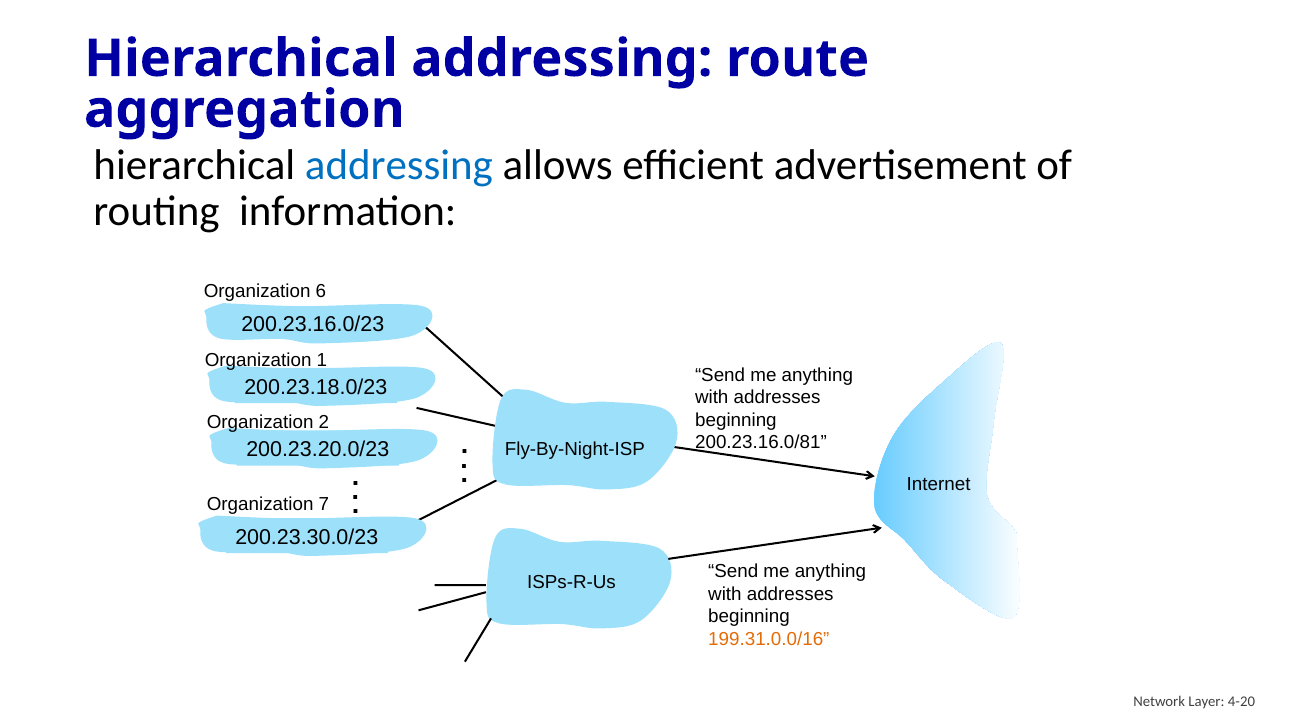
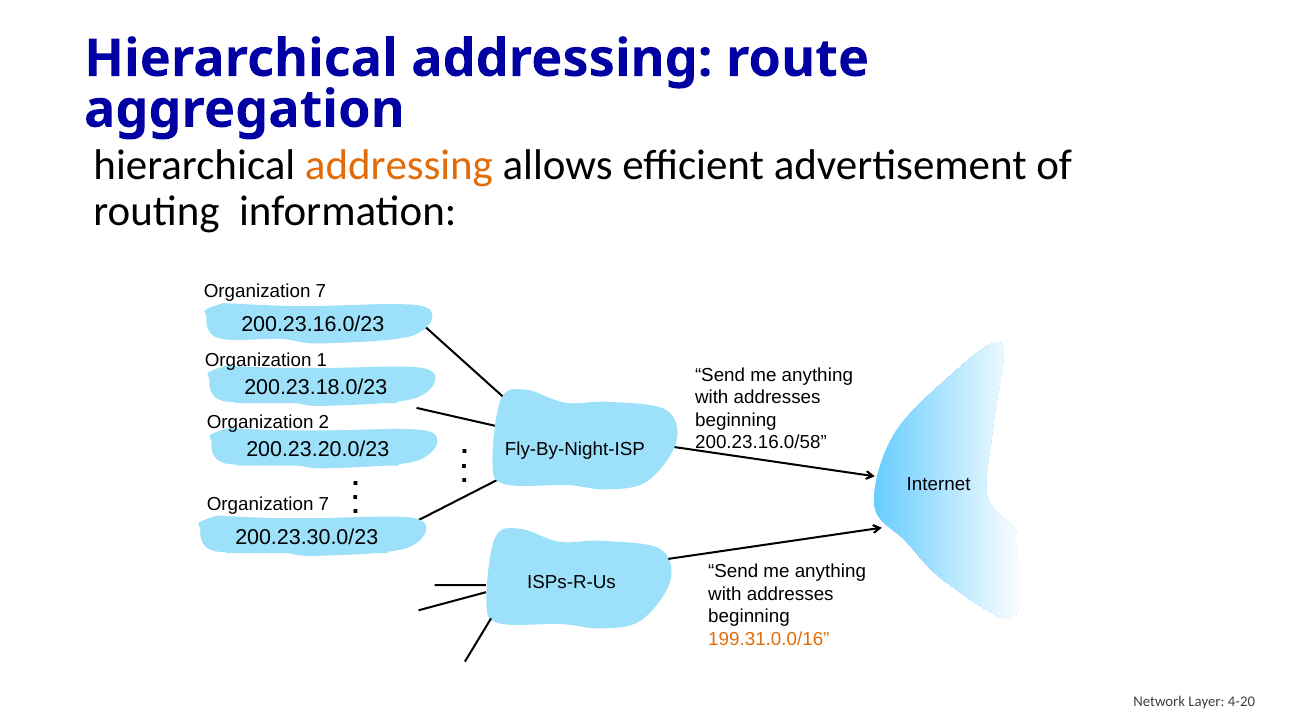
addressing at (399, 165) colour: blue -> orange
6 at (321, 292): 6 -> 7
200.23.16.0/81: 200.23.16.0/81 -> 200.23.16.0/58
